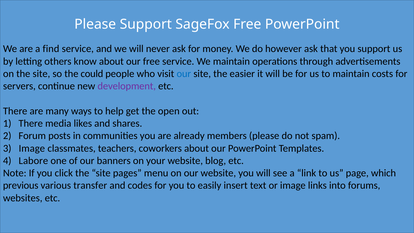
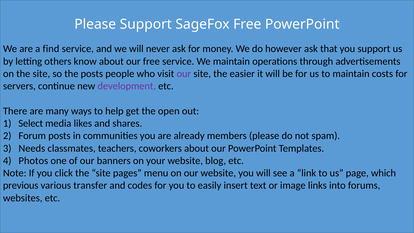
the could: could -> posts
our at (184, 74) colour: blue -> purple
There at (31, 123): There -> Select
Image at (32, 148): Image -> Needs
Labore: Labore -> Photos
